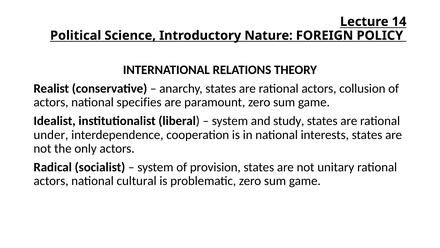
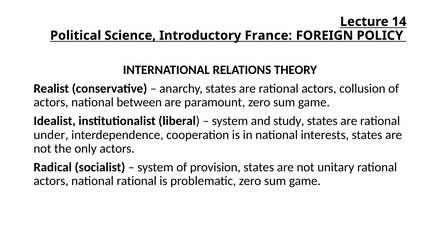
Nature: Nature -> France
specifies: specifies -> between
national cultural: cultural -> rational
